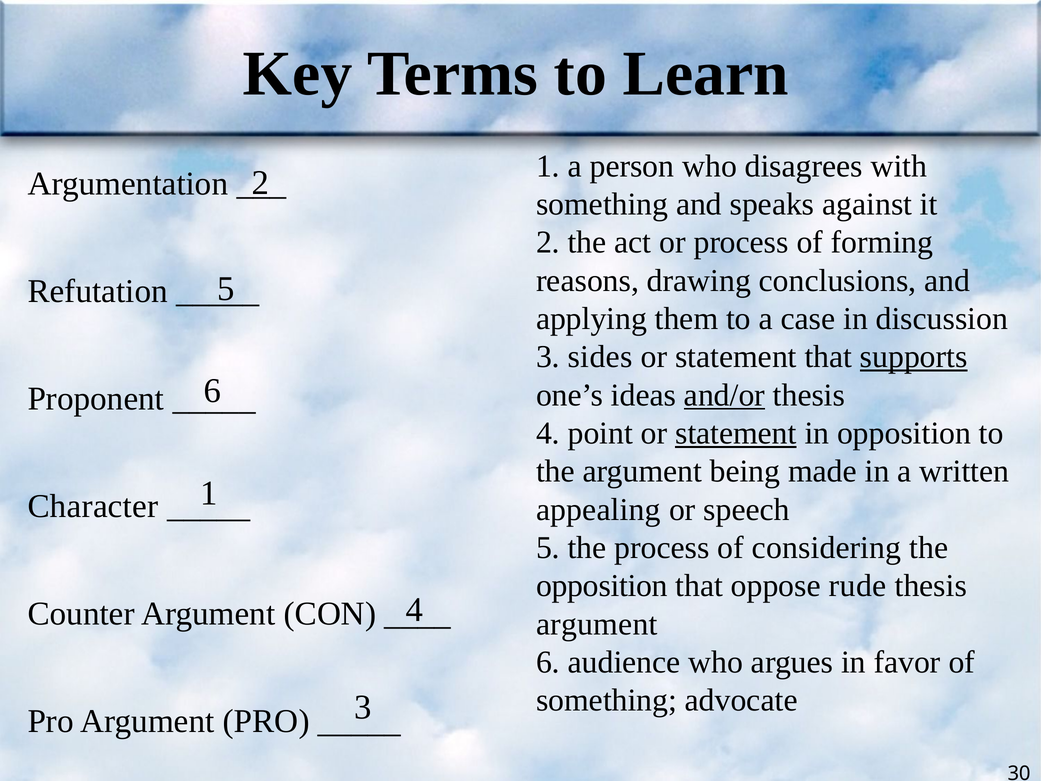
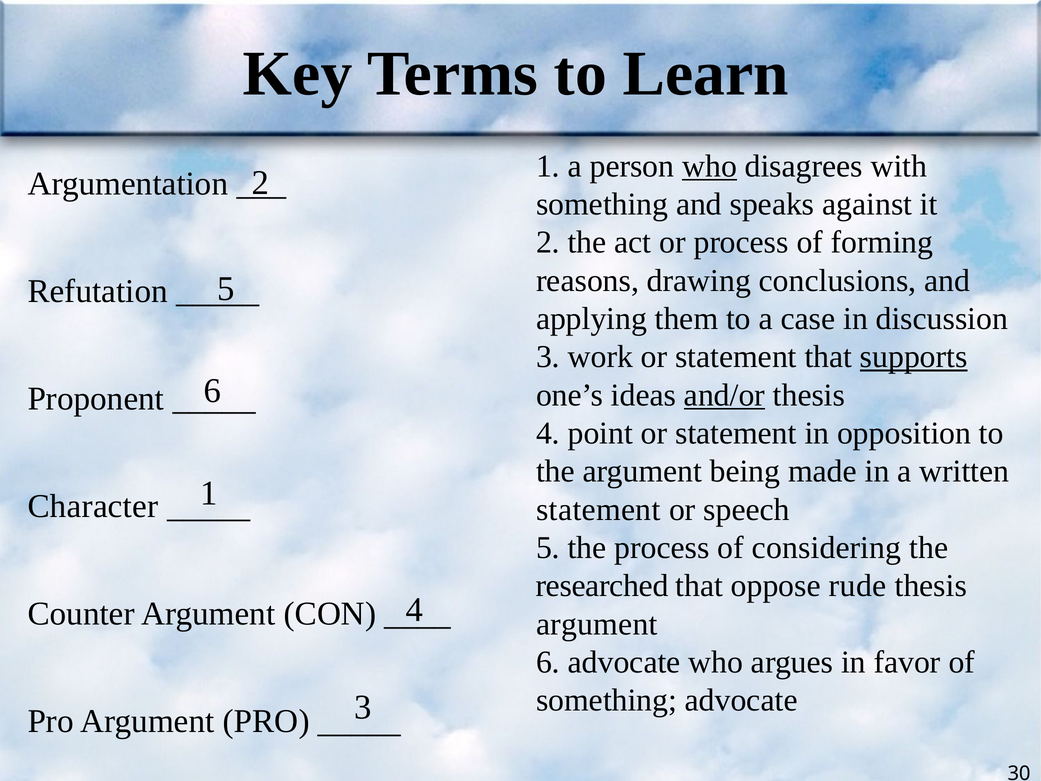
who at (710, 166) underline: none -> present
sides: sides -> work
statement at (736, 433) underline: present -> none
appealing at (598, 509): appealing -> statement
opposition at (602, 586): opposition -> researched
6 audience: audience -> advocate
